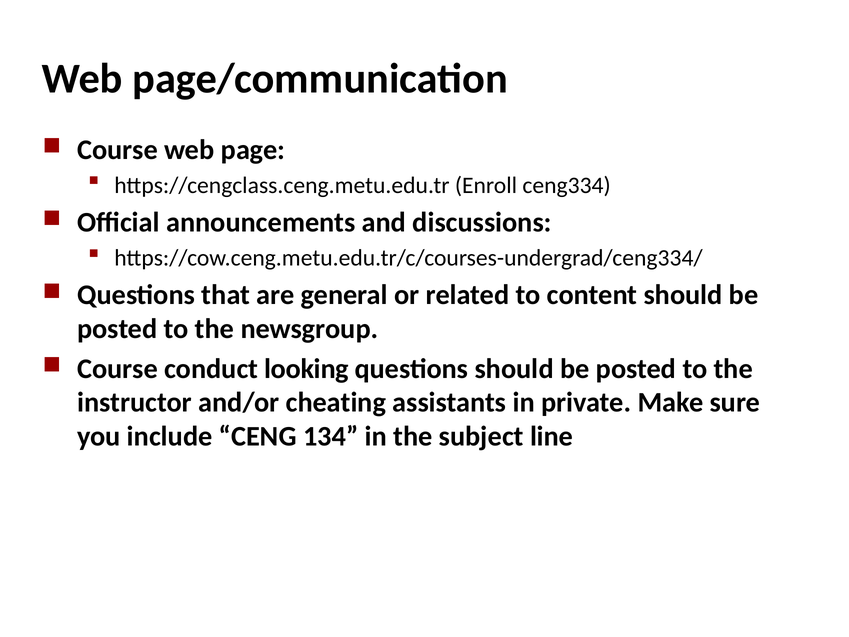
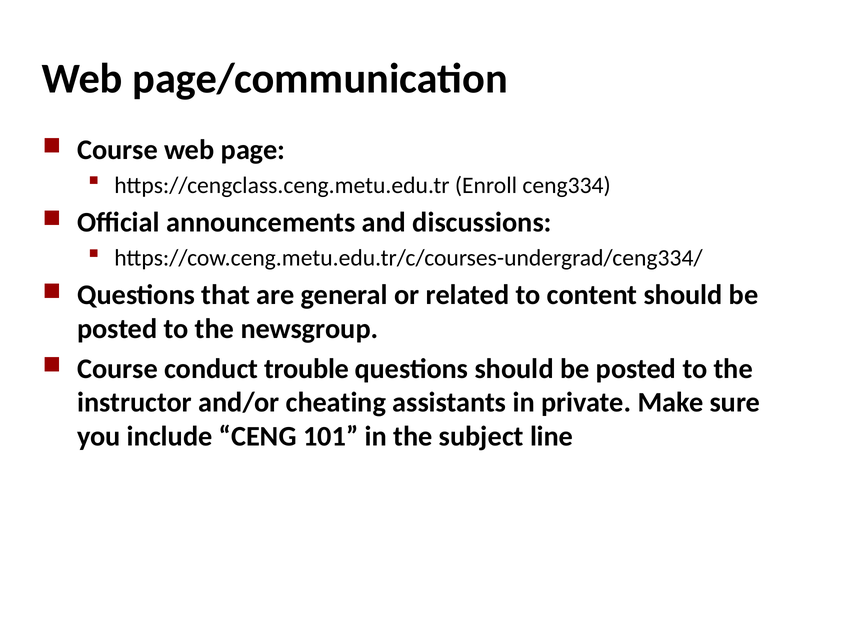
looking: looking -> trouble
134: 134 -> 101
